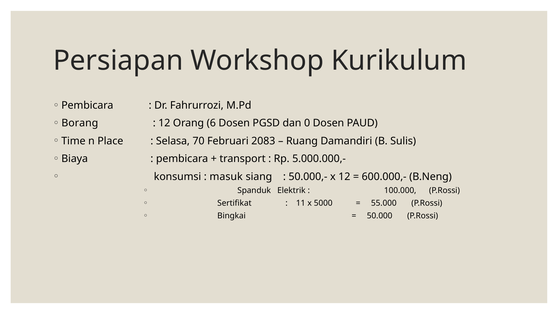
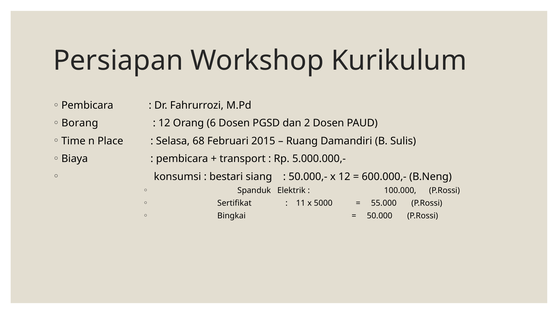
0: 0 -> 2
70: 70 -> 68
2083: 2083 -> 2015
masuk: masuk -> bestari
